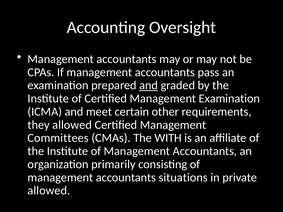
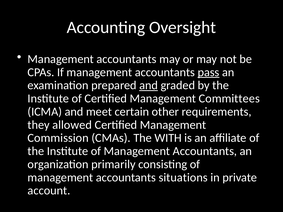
pass underline: none -> present
Management Examination: Examination -> Committees
Committees: Committees -> Commission
allowed at (49, 191): allowed -> account
